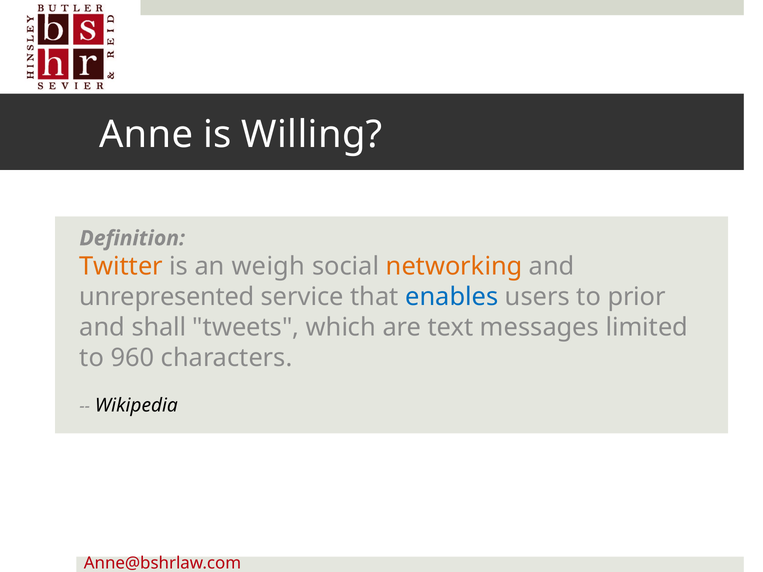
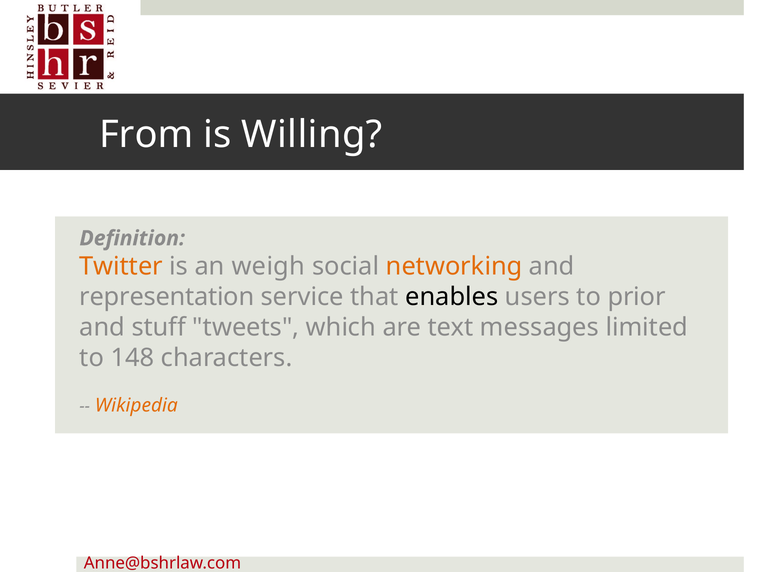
Anne: Anne -> From
unrepresented: unrepresented -> representation
enables colour: blue -> black
shall: shall -> stuff
960: 960 -> 148
Wikipedia colour: black -> orange
